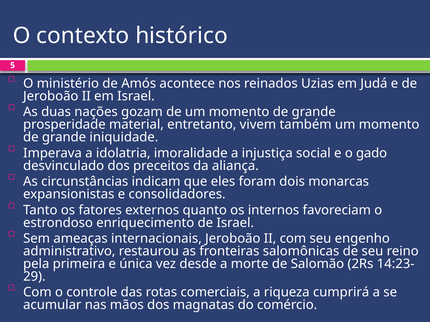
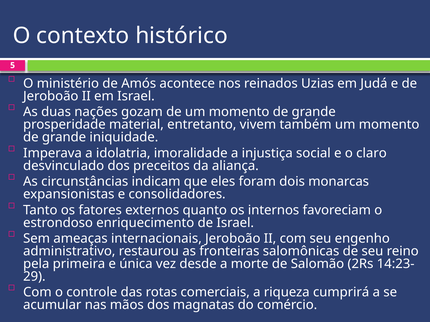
gado: gado -> claro
